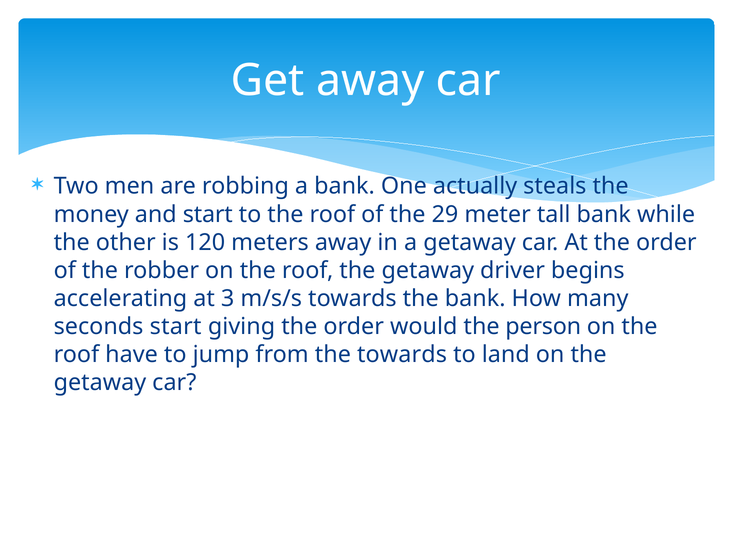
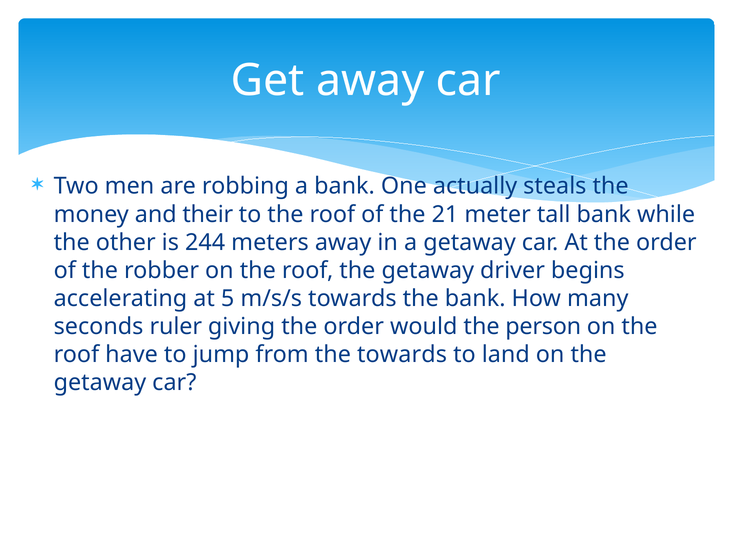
and start: start -> their
29: 29 -> 21
120: 120 -> 244
3: 3 -> 5
seconds start: start -> ruler
